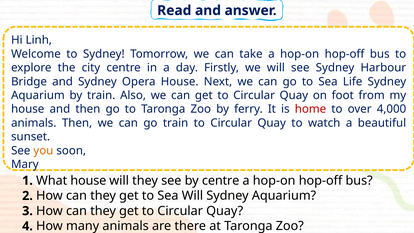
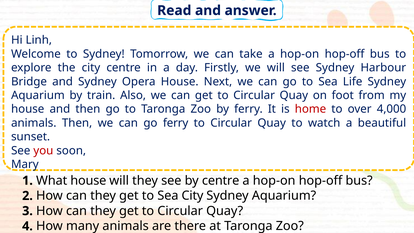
go train: train -> ferry
you colour: orange -> red
Sea Will: Will -> City
